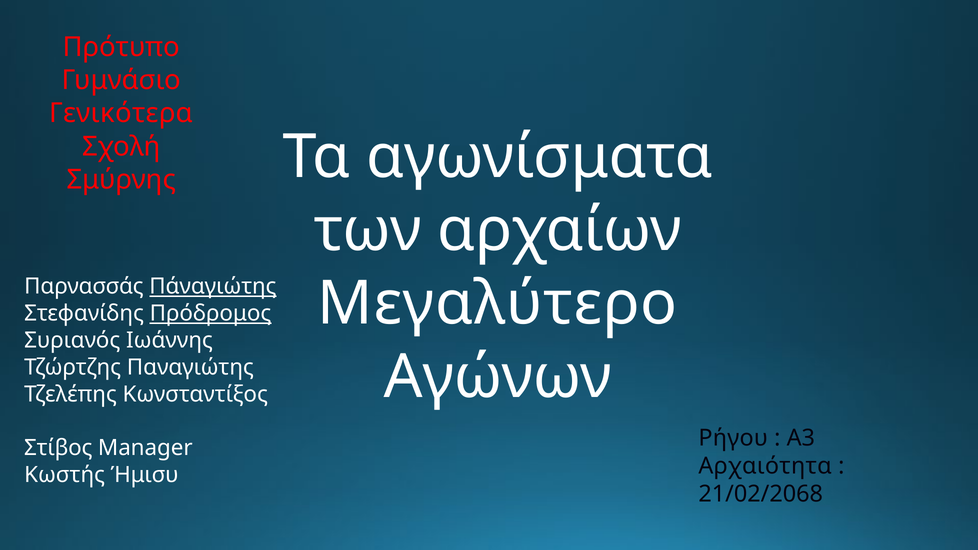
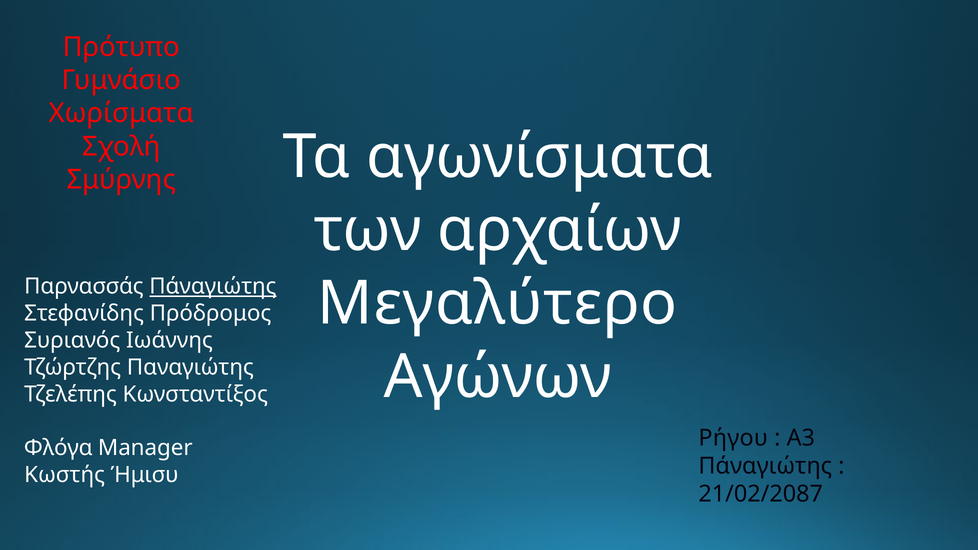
Γενικότερα: Γενικότερα -> Χωρίσματα
Πρόδρομος underline: present -> none
Στίβος: Στίβος -> Φλόγα
Αρχαιότητα at (765, 466): Αρχαιότητα -> Πάναγιώτης
21/02/2068: 21/02/2068 -> 21/02/2087
